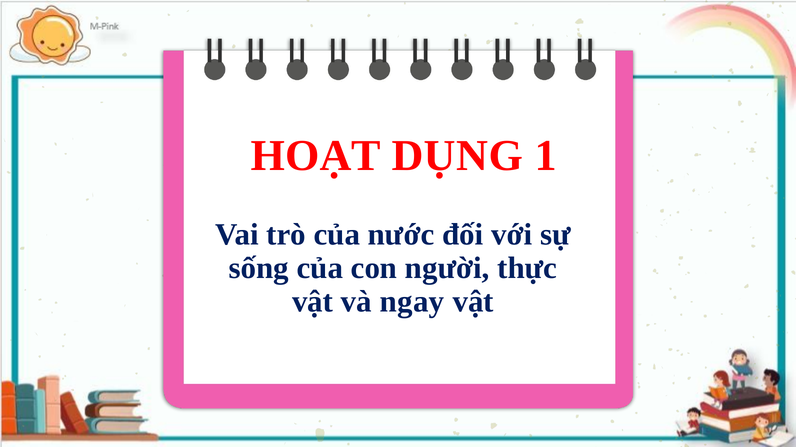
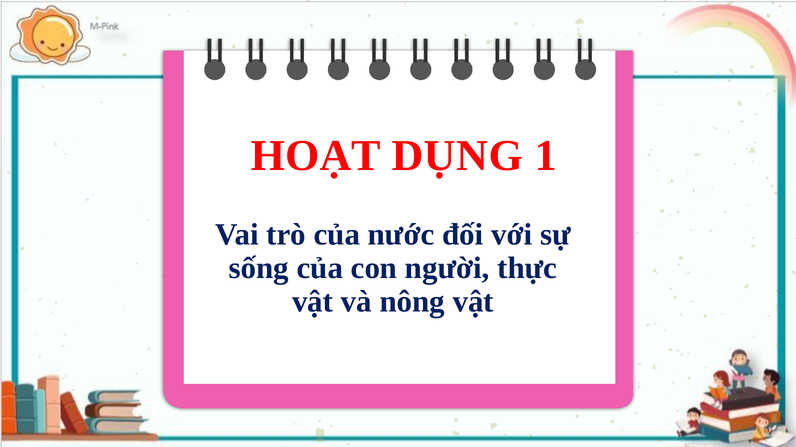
ngay: ngay -> nông
